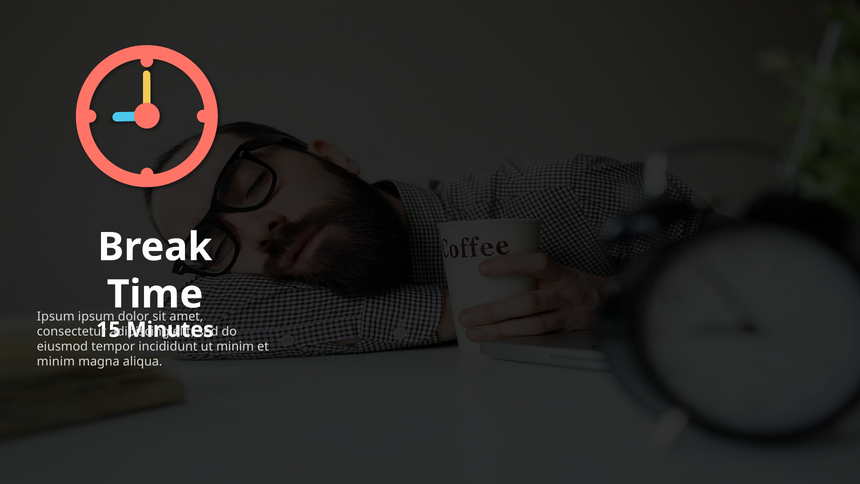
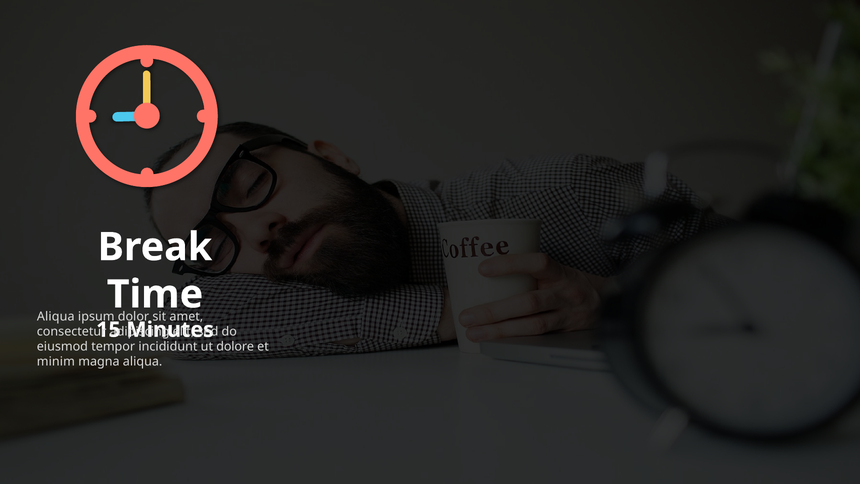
Ipsum at (56, 316): Ipsum -> Aliqua
minim at (235, 346): minim -> dolore
